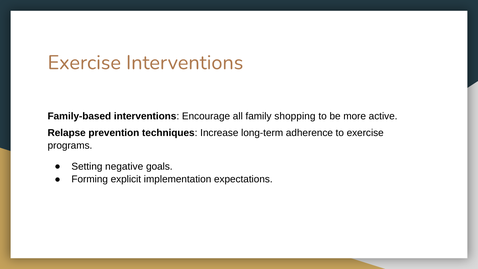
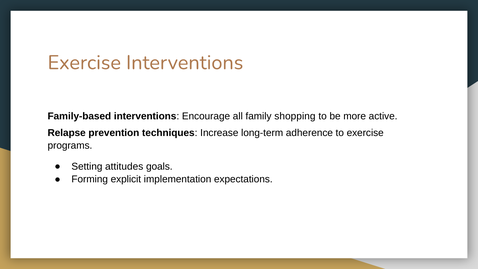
negative: negative -> attitudes
